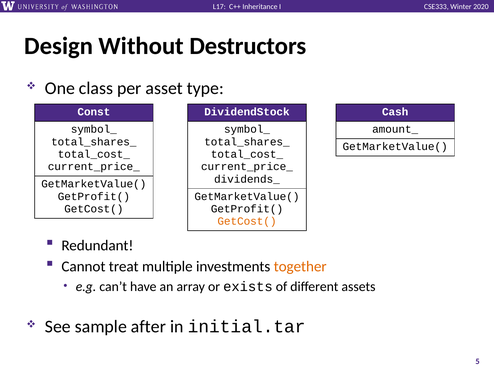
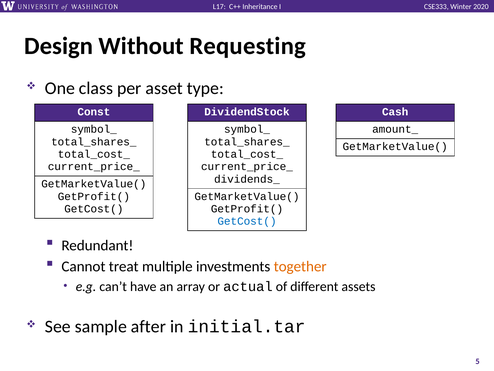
Destructors: Destructors -> Requesting
GetCost( at (247, 221) colour: orange -> blue
exists: exists -> actual
